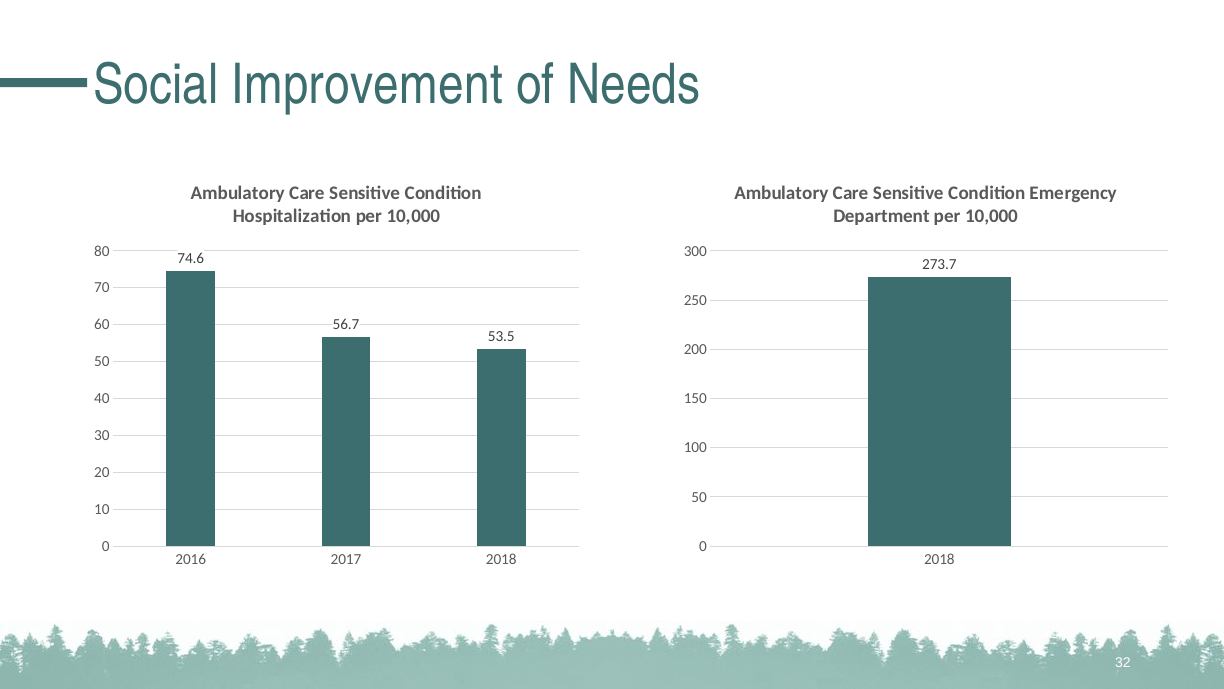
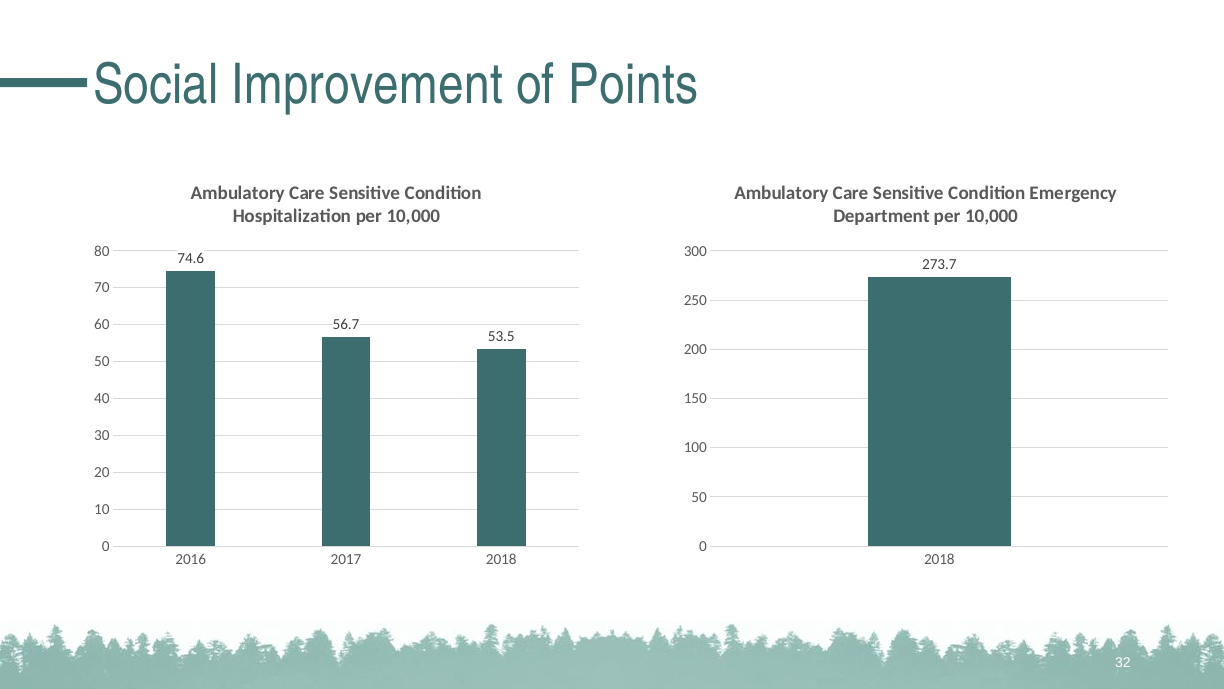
Needs: Needs -> Points
